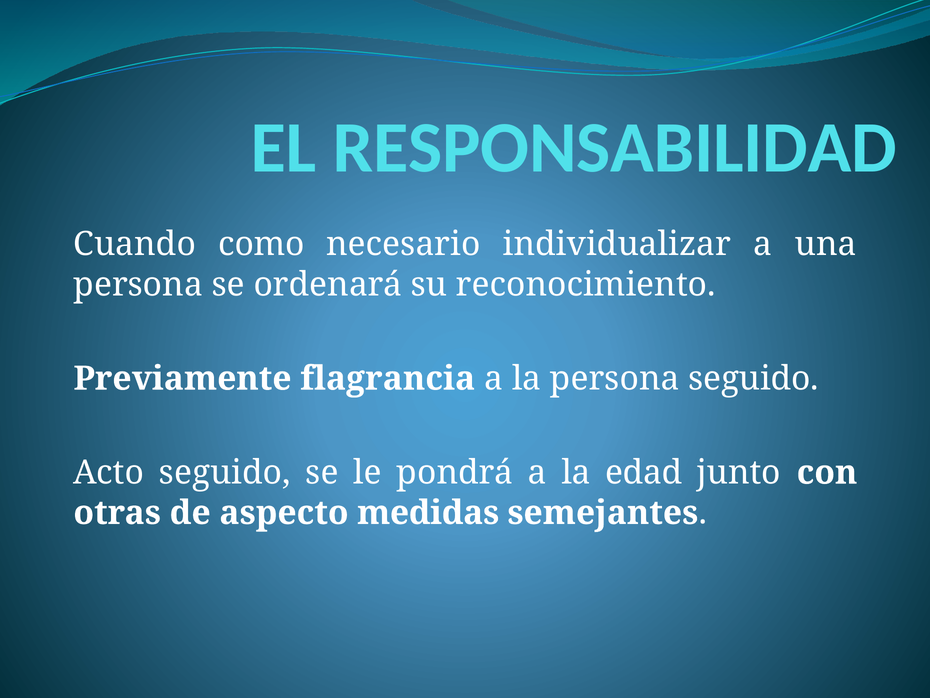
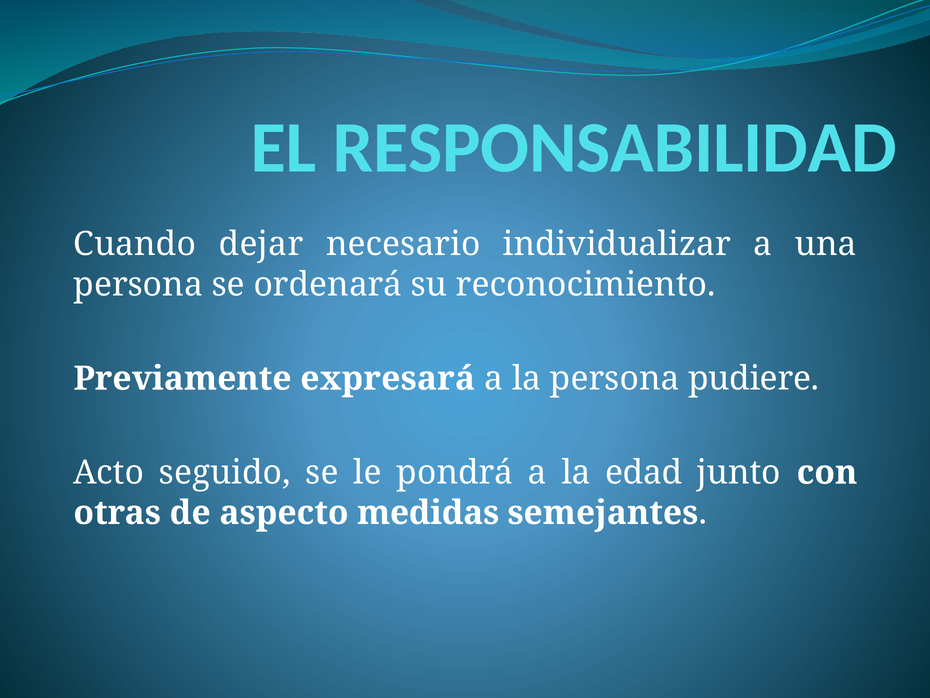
como: como -> dejar
flagrancia: flagrancia -> expresará
persona seguido: seguido -> pudiere
